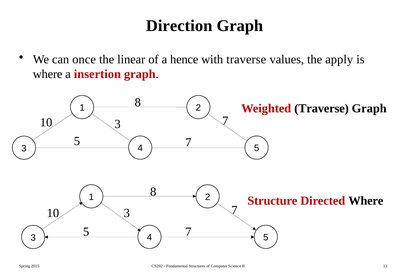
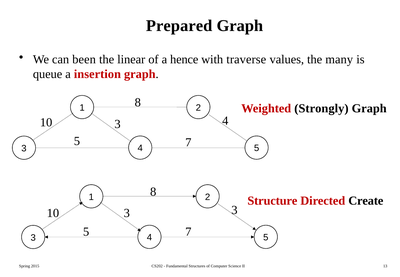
Direction: Direction -> Prepared
once: once -> been
apply: apply -> many
where at (48, 74): where -> queue
Weighted Traverse: Traverse -> Strongly
7 at (225, 121): 7 -> 4
Directed Where: Where -> Create
7 at (234, 210): 7 -> 3
